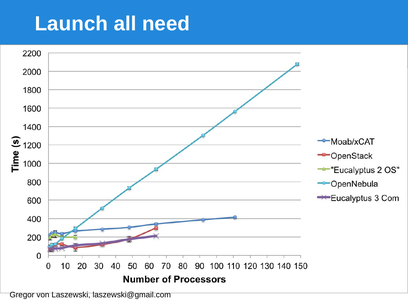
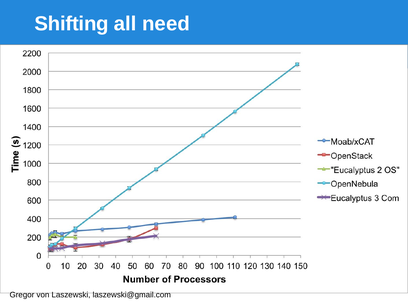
Launch: Launch -> Shifting
